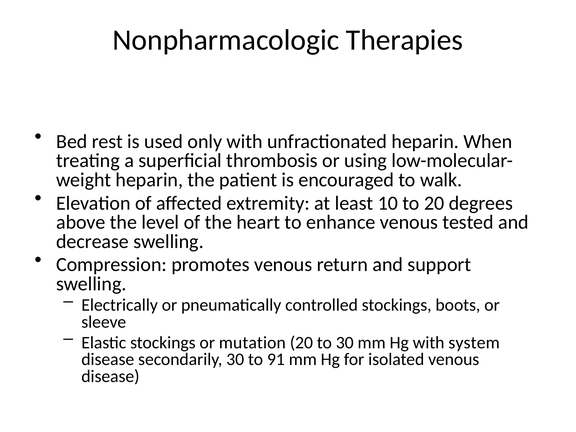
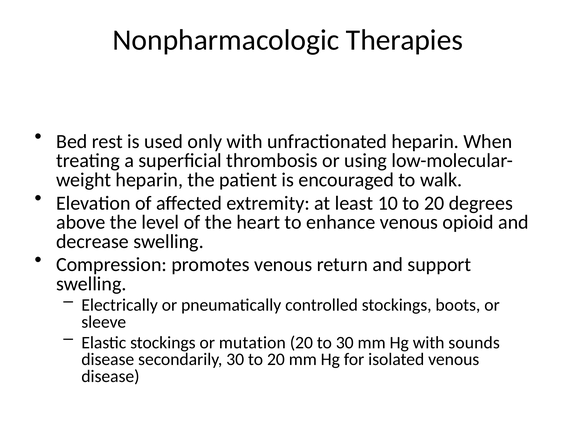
tested: tested -> opioid
system: system -> sounds
30 to 91: 91 -> 20
